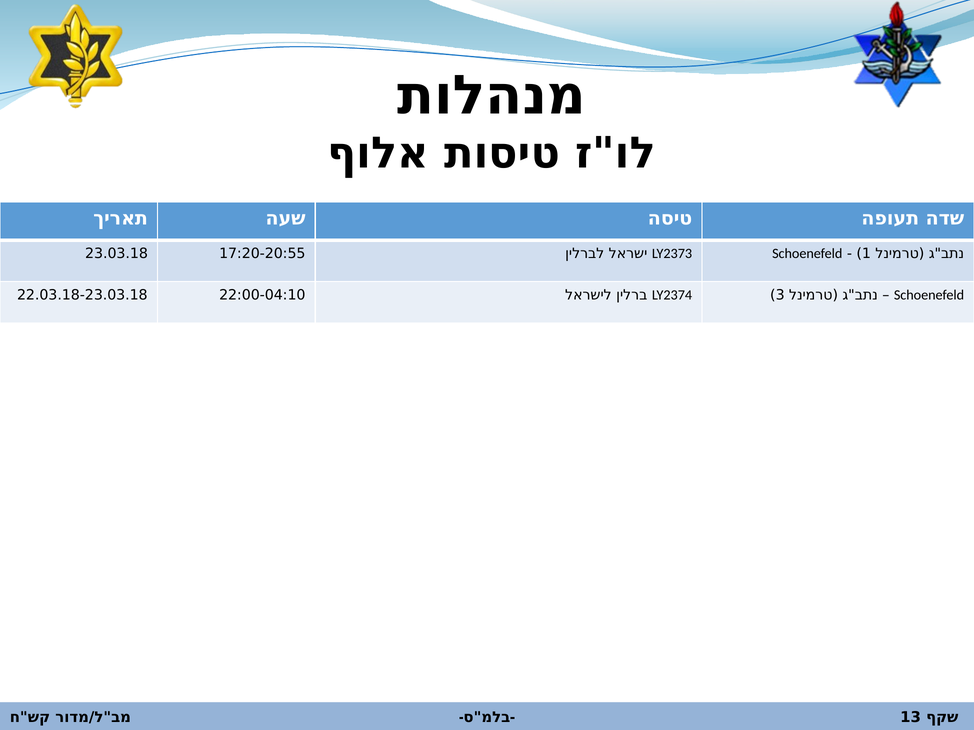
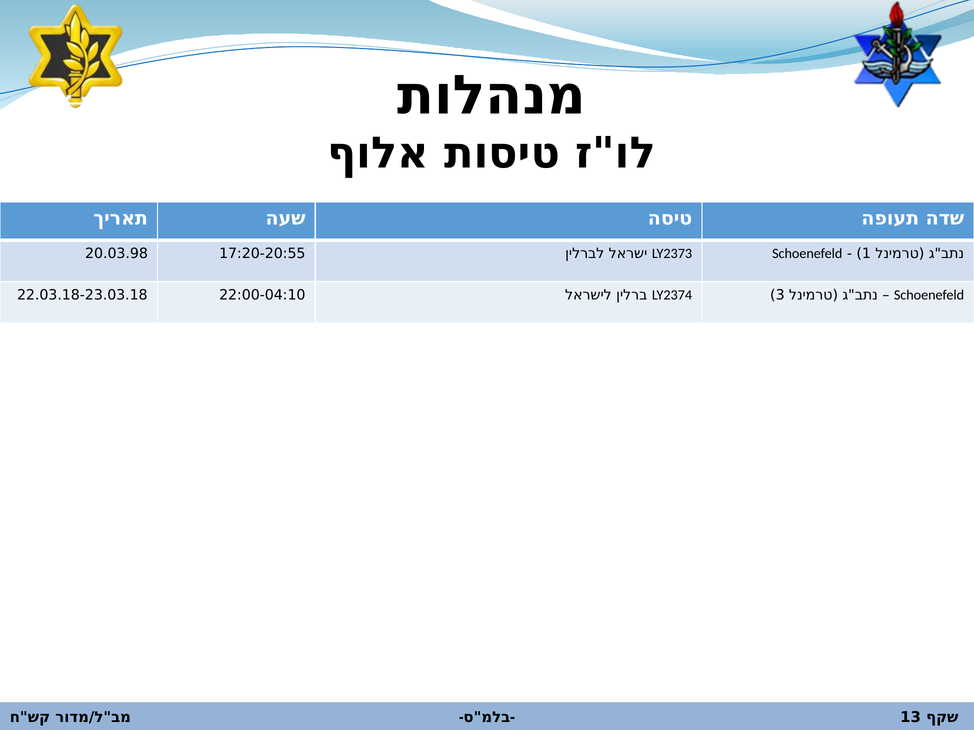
23.03.18: 23.03.18 -> 20.03.98
